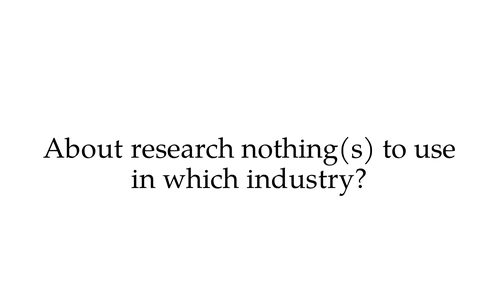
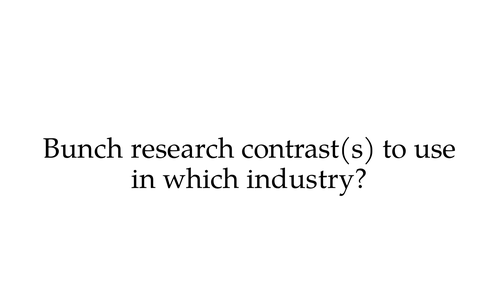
About: About -> Bunch
nothing(s: nothing(s -> contrast(s
